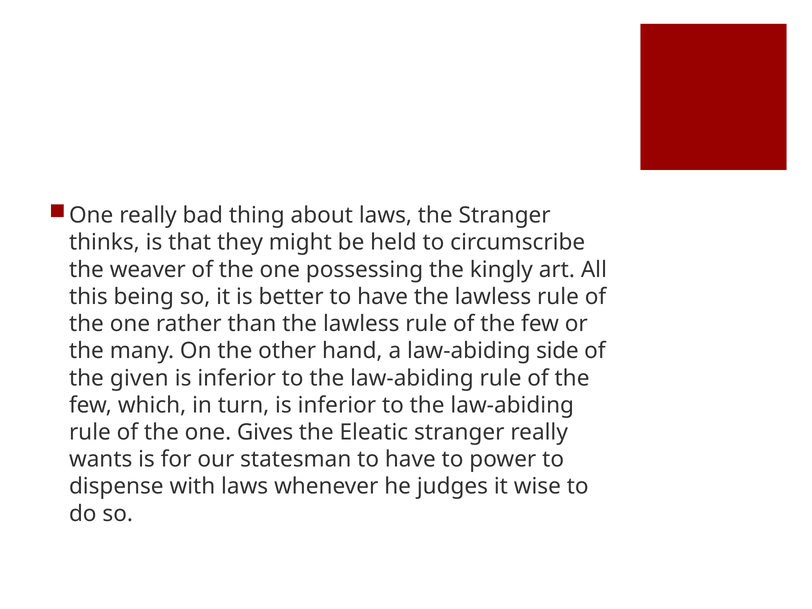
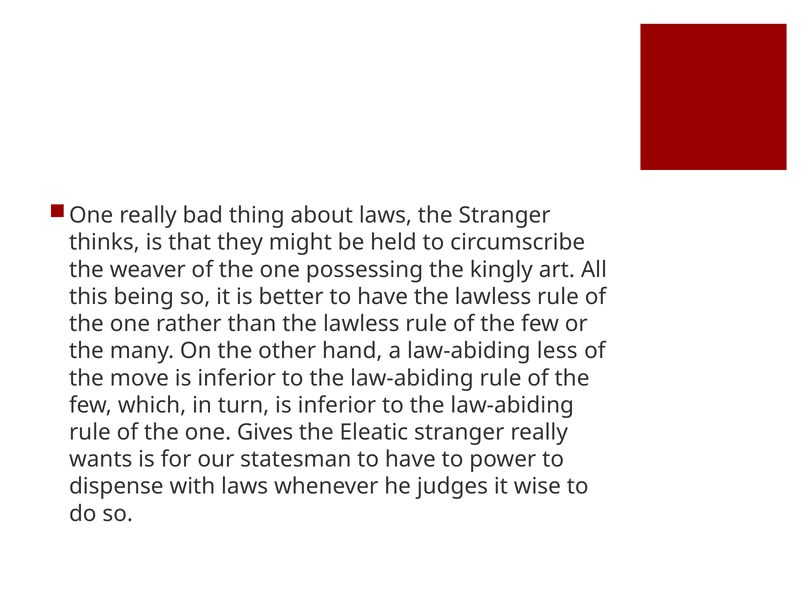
side: side -> less
given: given -> move
